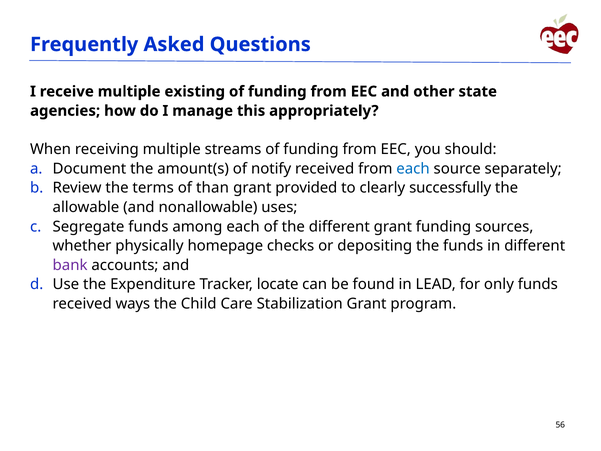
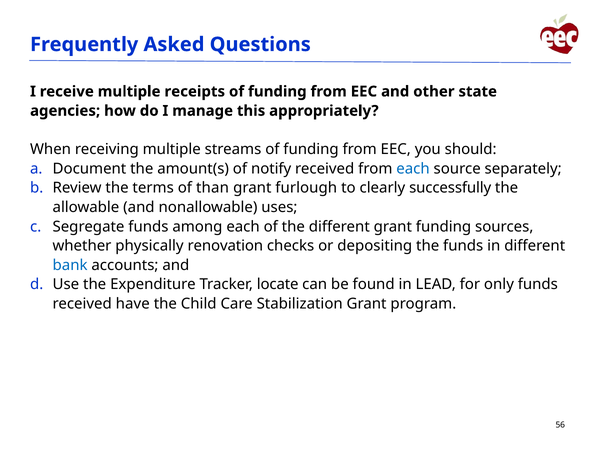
existing: existing -> receipts
provided: provided -> furlough
homepage: homepage -> renovation
bank colour: purple -> blue
ways: ways -> have
